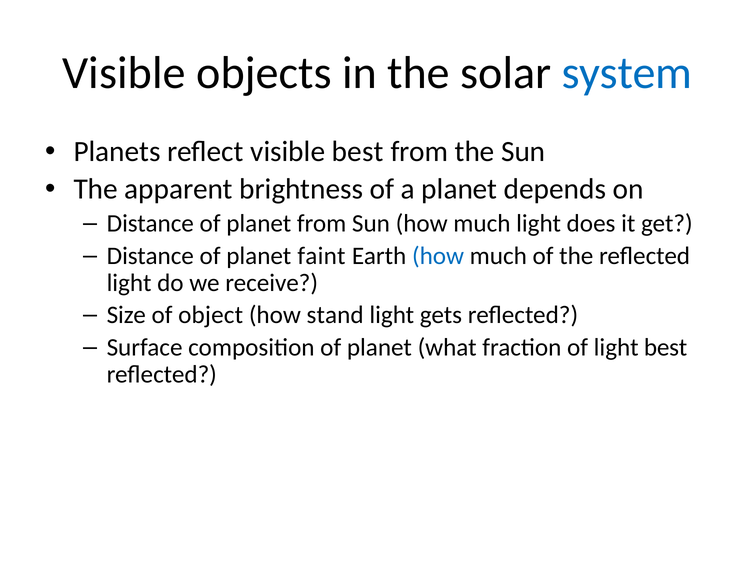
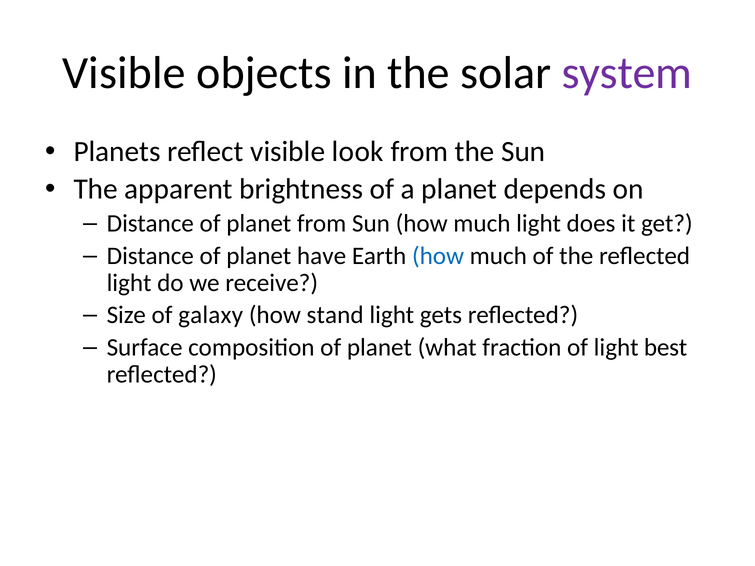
system colour: blue -> purple
visible best: best -> look
faint: faint -> have
object: object -> galaxy
